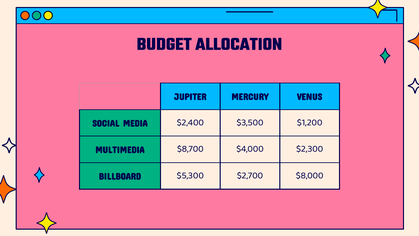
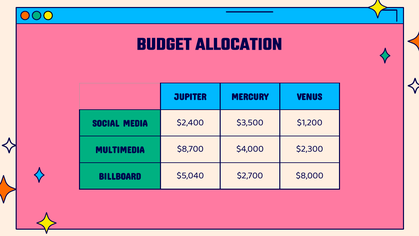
$5,300: $5,300 -> $5,040
